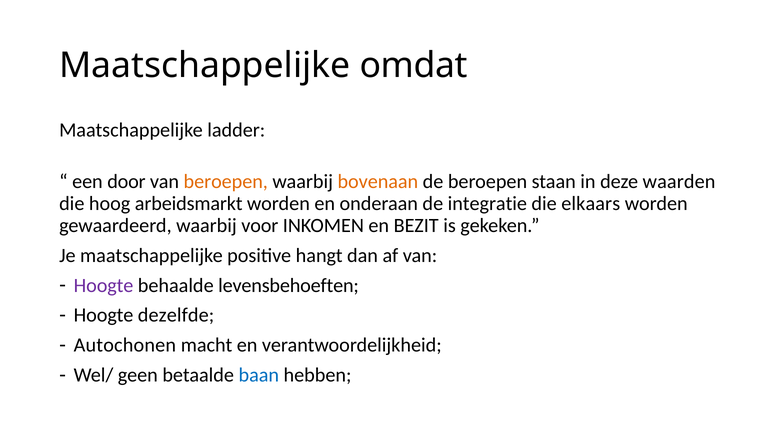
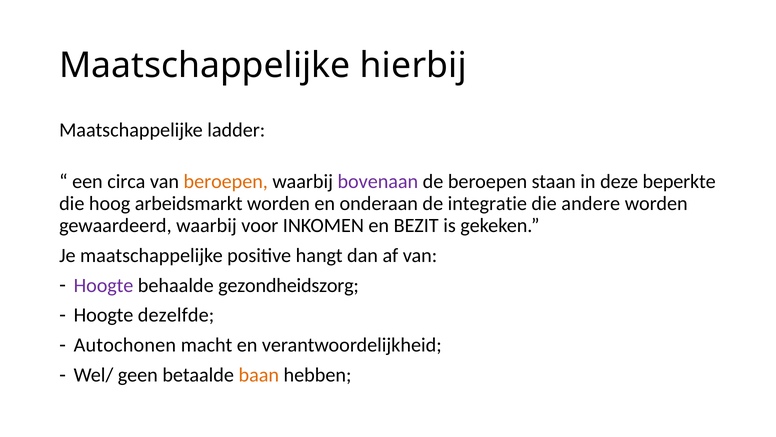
omdat: omdat -> hierbij
door: door -> circa
bovenaan colour: orange -> purple
waarden: waarden -> beperkte
elkaars: elkaars -> andere
levensbehoeften: levensbehoeften -> gezondheidszorg
baan colour: blue -> orange
